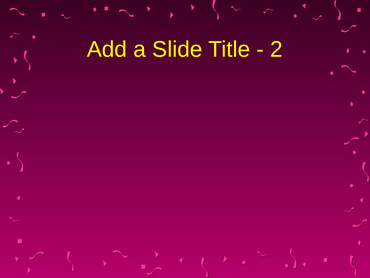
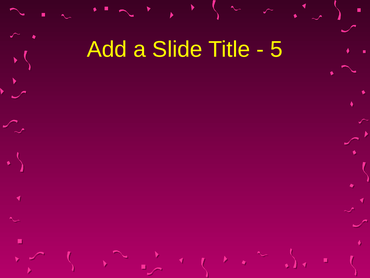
2: 2 -> 5
